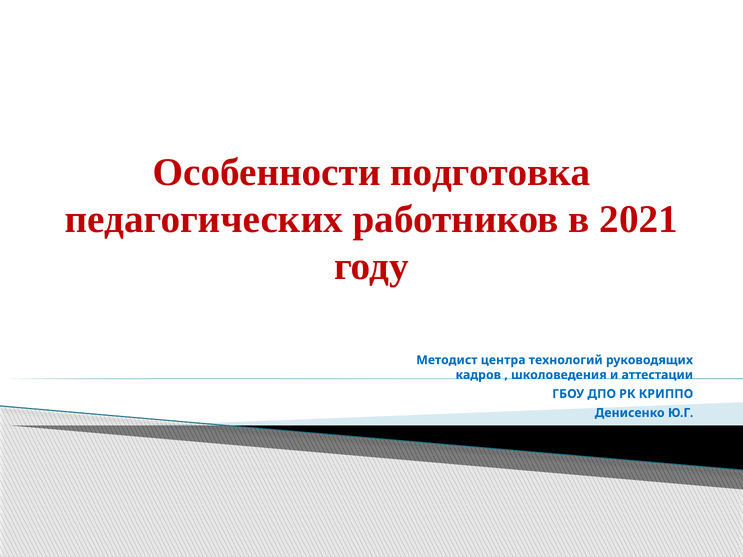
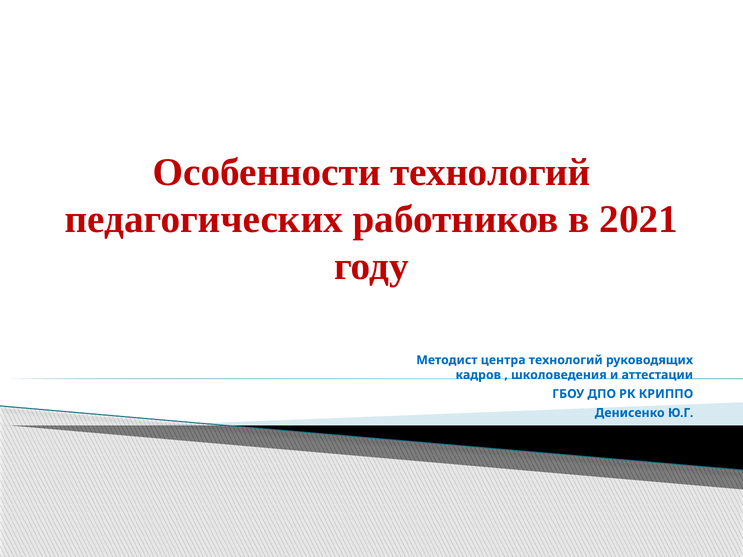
Особенности подготовка: подготовка -> технологий
